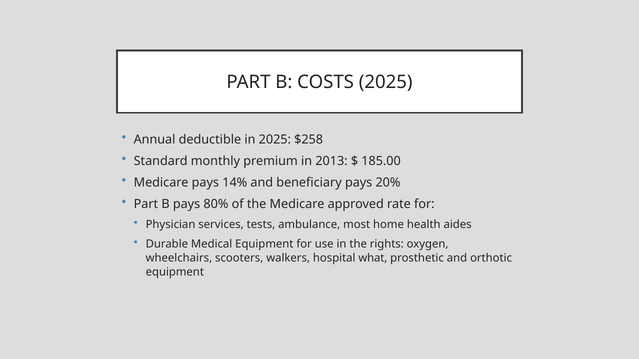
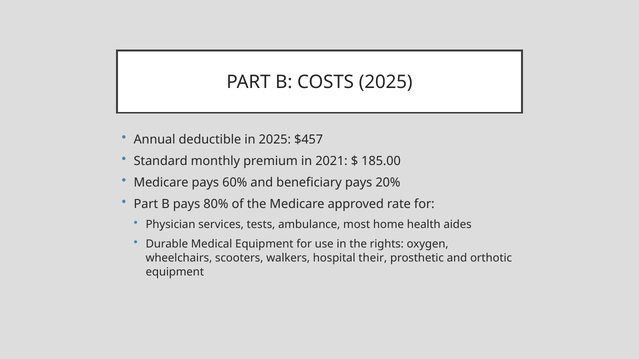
$258: $258 -> $457
2013: 2013 -> 2021
14%: 14% -> 60%
what: what -> their
